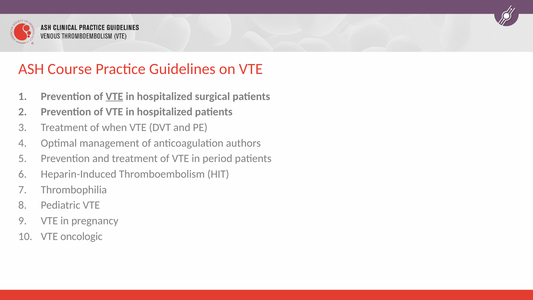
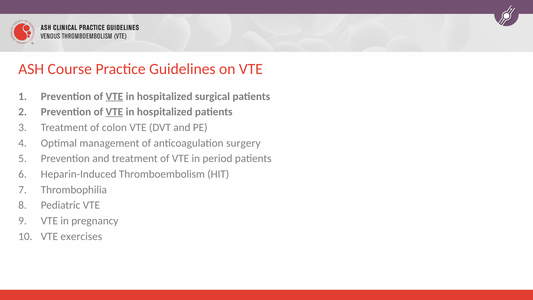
VTE at (114, 112) underline: none -> present
when: when -> colon
authors: authors -> surgery
oncologic: oncologic -> exercises
